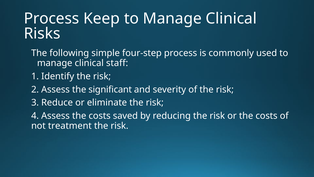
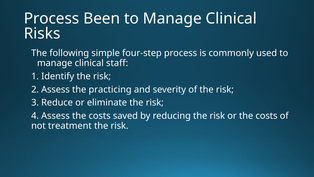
Keep: Keep -> Been
significant: significant -> practicing
